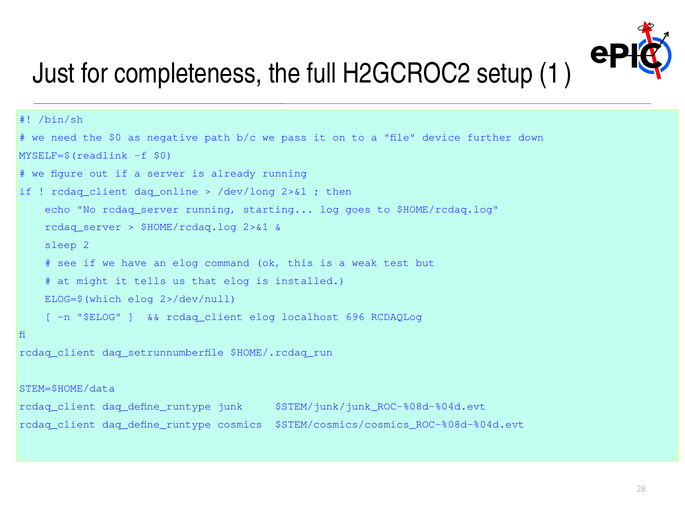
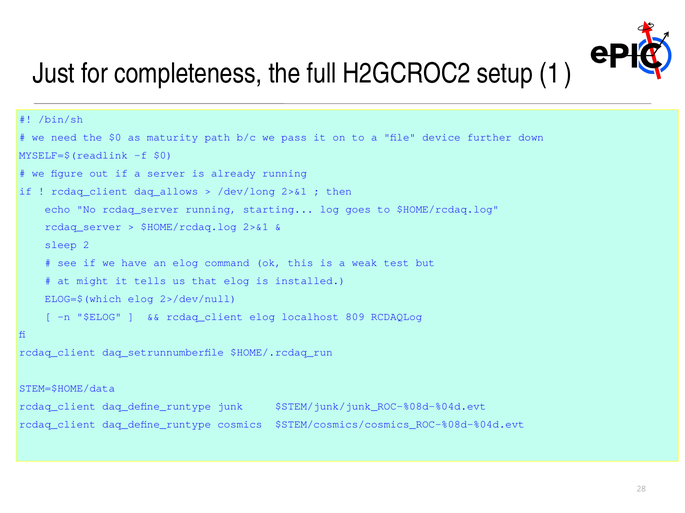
negative: negative -> maturity
daq_online: daq_online -> daq_allows
696: 696 -> 809
